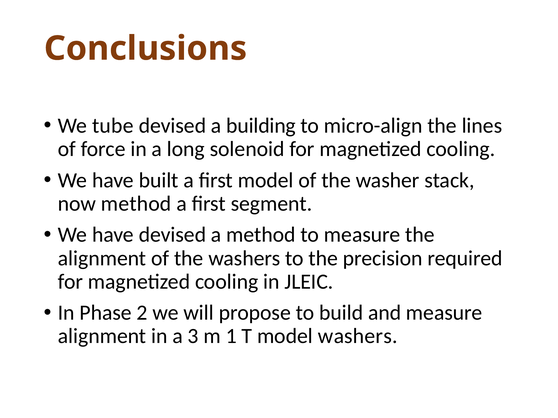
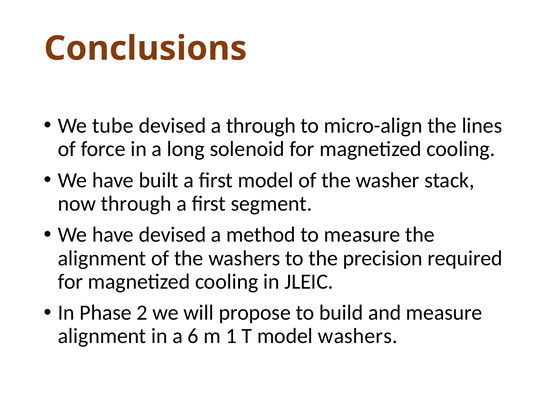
a building: building -> through
now method: method -> through
3: 3 -> 6
